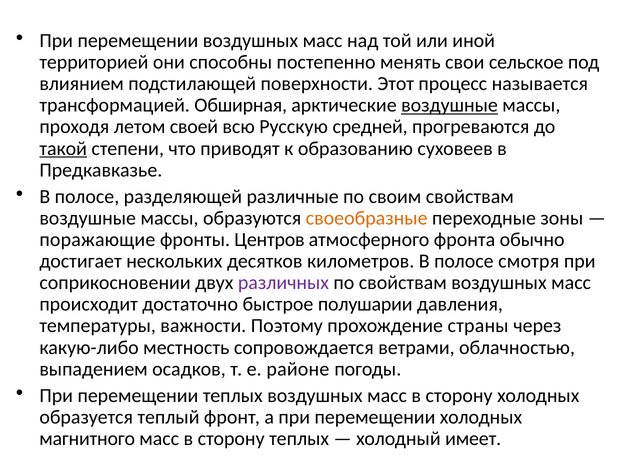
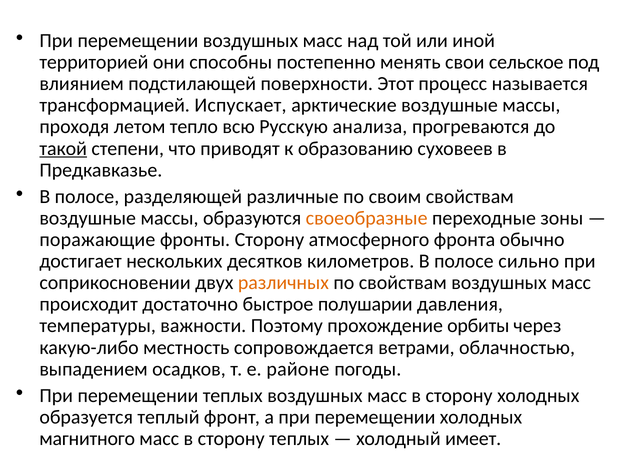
Обширная: Обширная -> Испускает
воздушные at (450, 105) underline: present -> none
своей: своей -> тепло
средней: средней -> анализа
фронты Центров: Центров -> Сторону
смотря: смотря -> сильно
различных colour: purple -> orange
страны: страны -> орбиты
